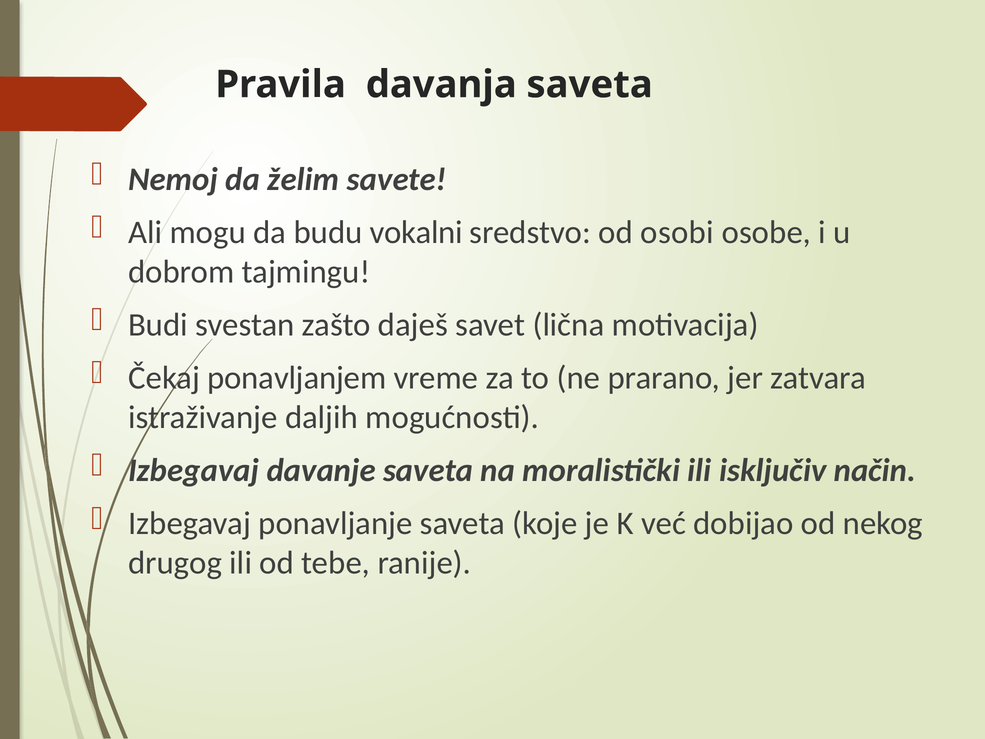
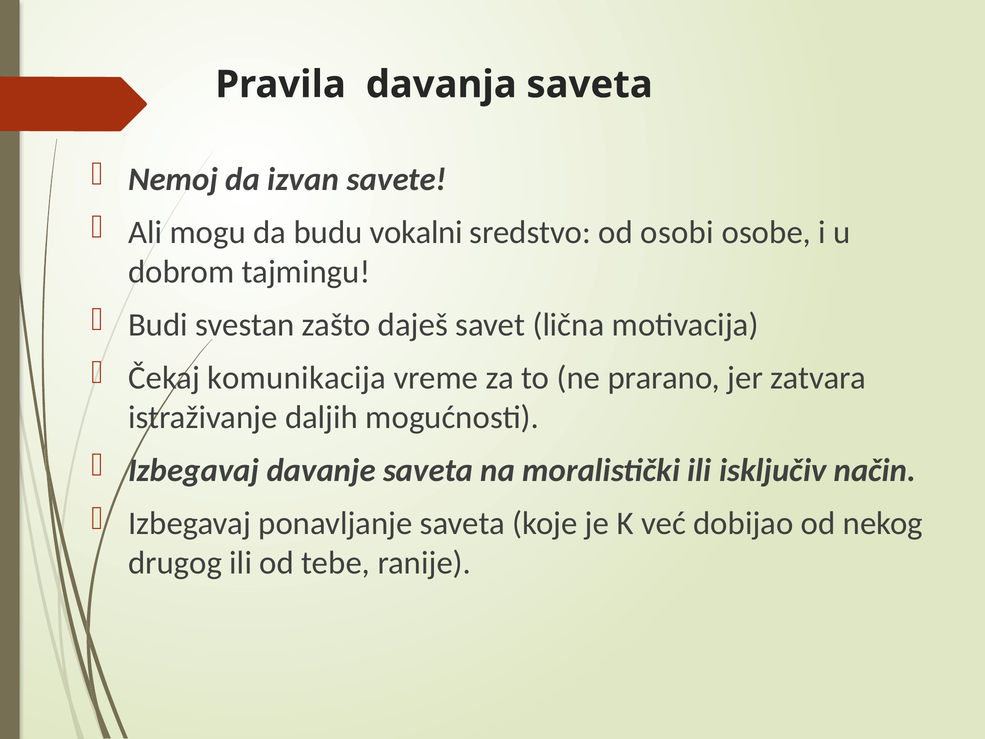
želim: želim -> izvan
ponavljanjem: ponavljanjem -> komunikacija
